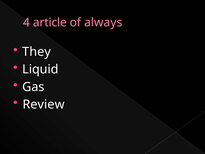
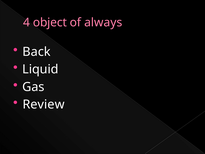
article: article -> object
They: They -> Back
